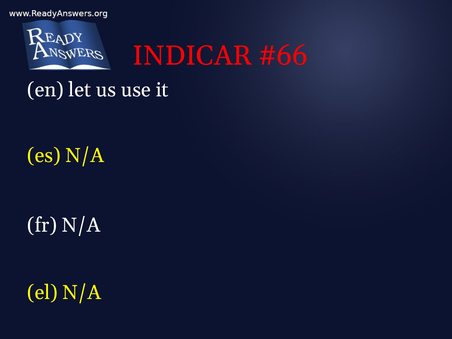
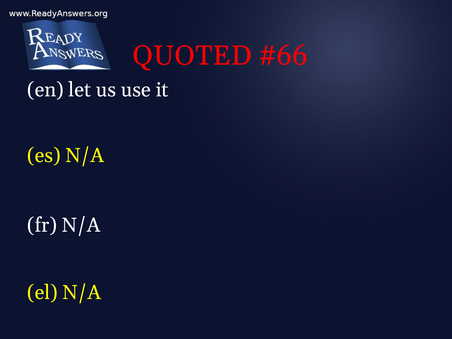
INDICAR: INDICAR -> QUOTED
